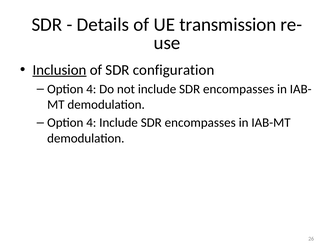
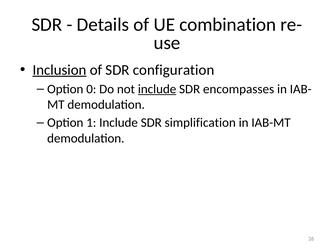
transmission: transmission -> combination
4 at (91, 89): 4 -> 0
include at (157, 89) underline: none -> present
4 at (91, 123): 4 -> 1
encompasses at (200, 123): encompasses -> simplification
